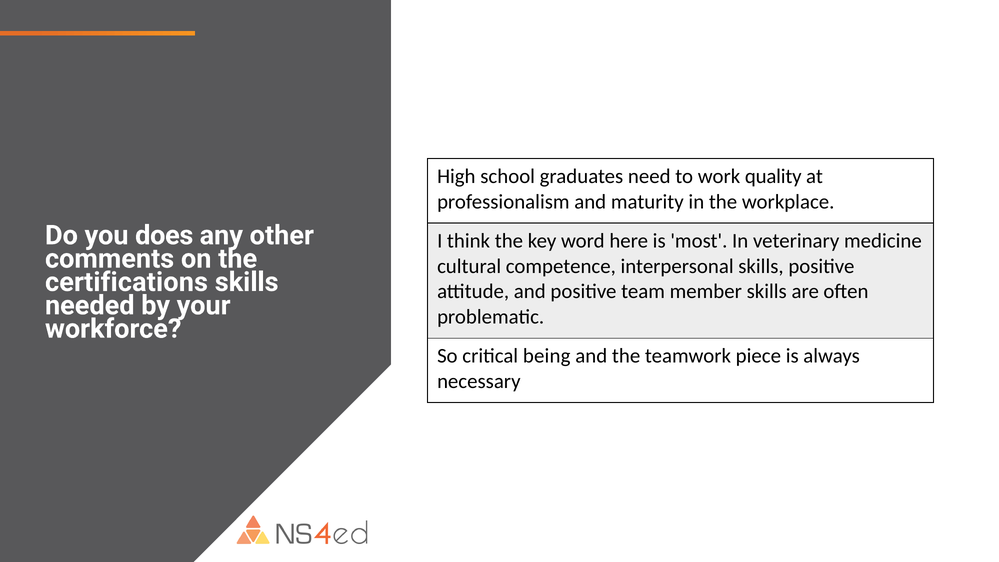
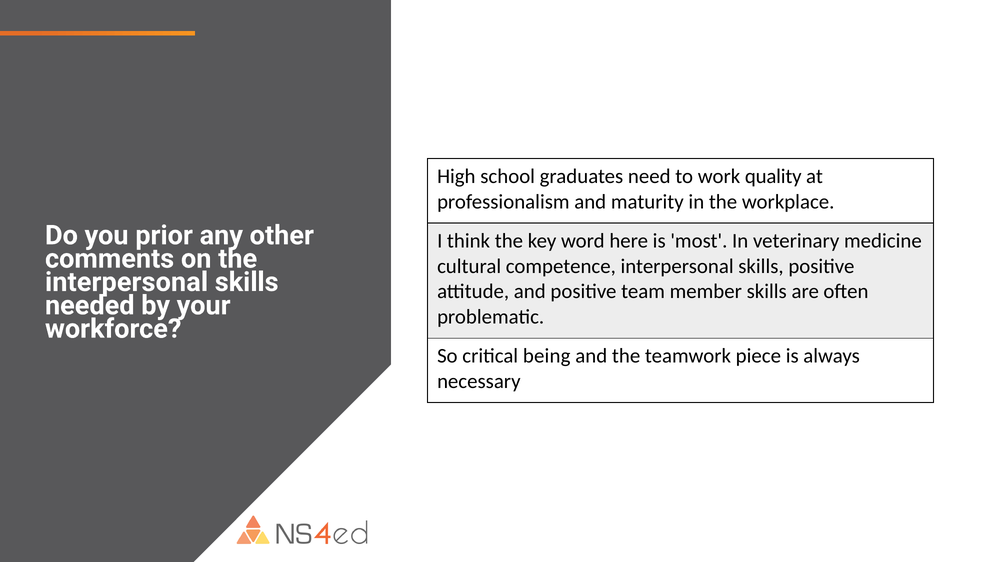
does: does -> prior
certifications at (126, 282): certifications -> interpersonal
